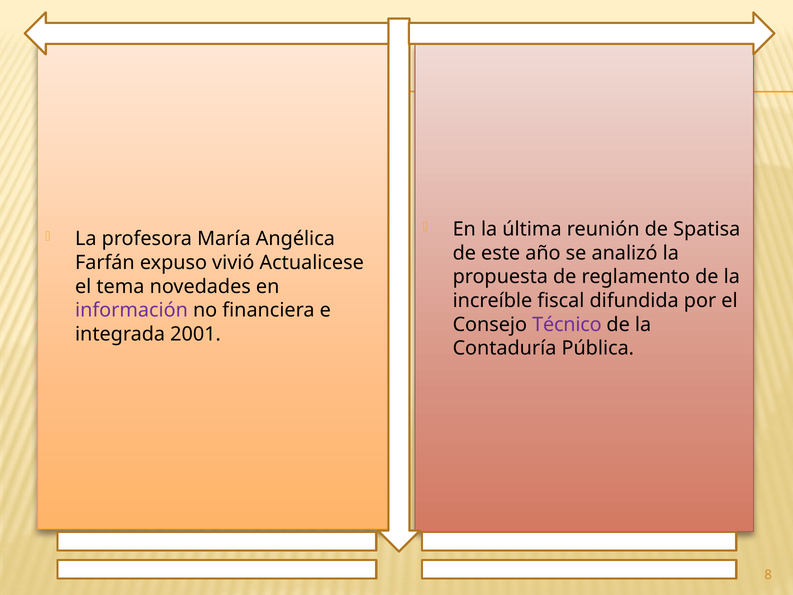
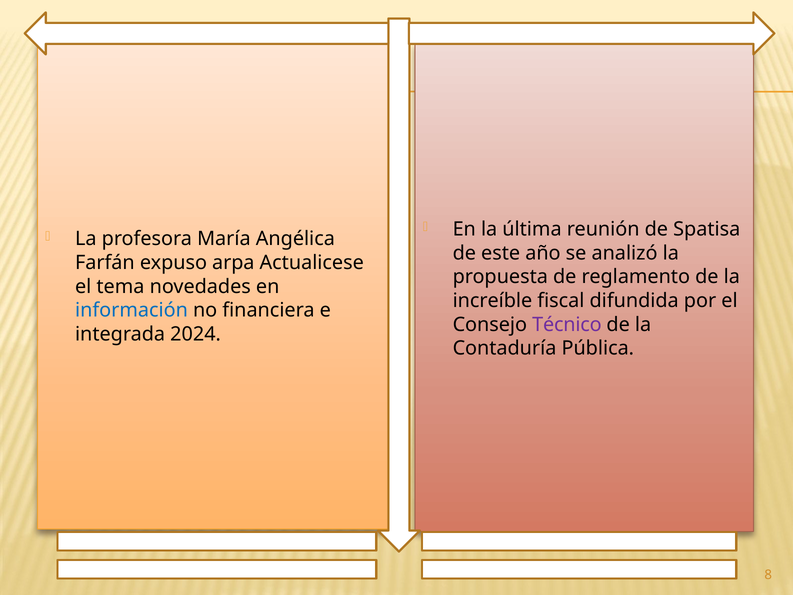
vivió: vivió -> arpa
información colour: purple -> blue
2001: 2001 -> 2024
